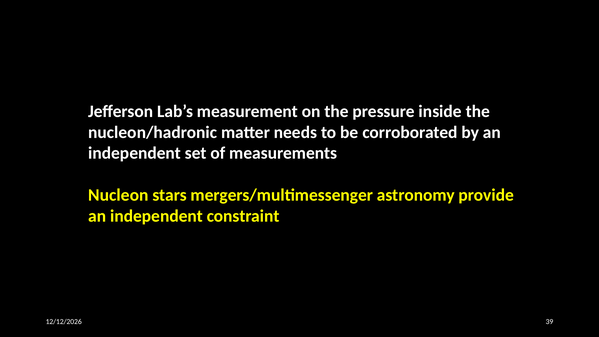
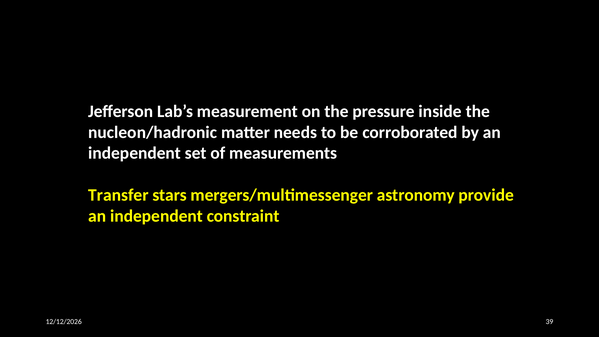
Nucleon: Nucleon -> Transfer
